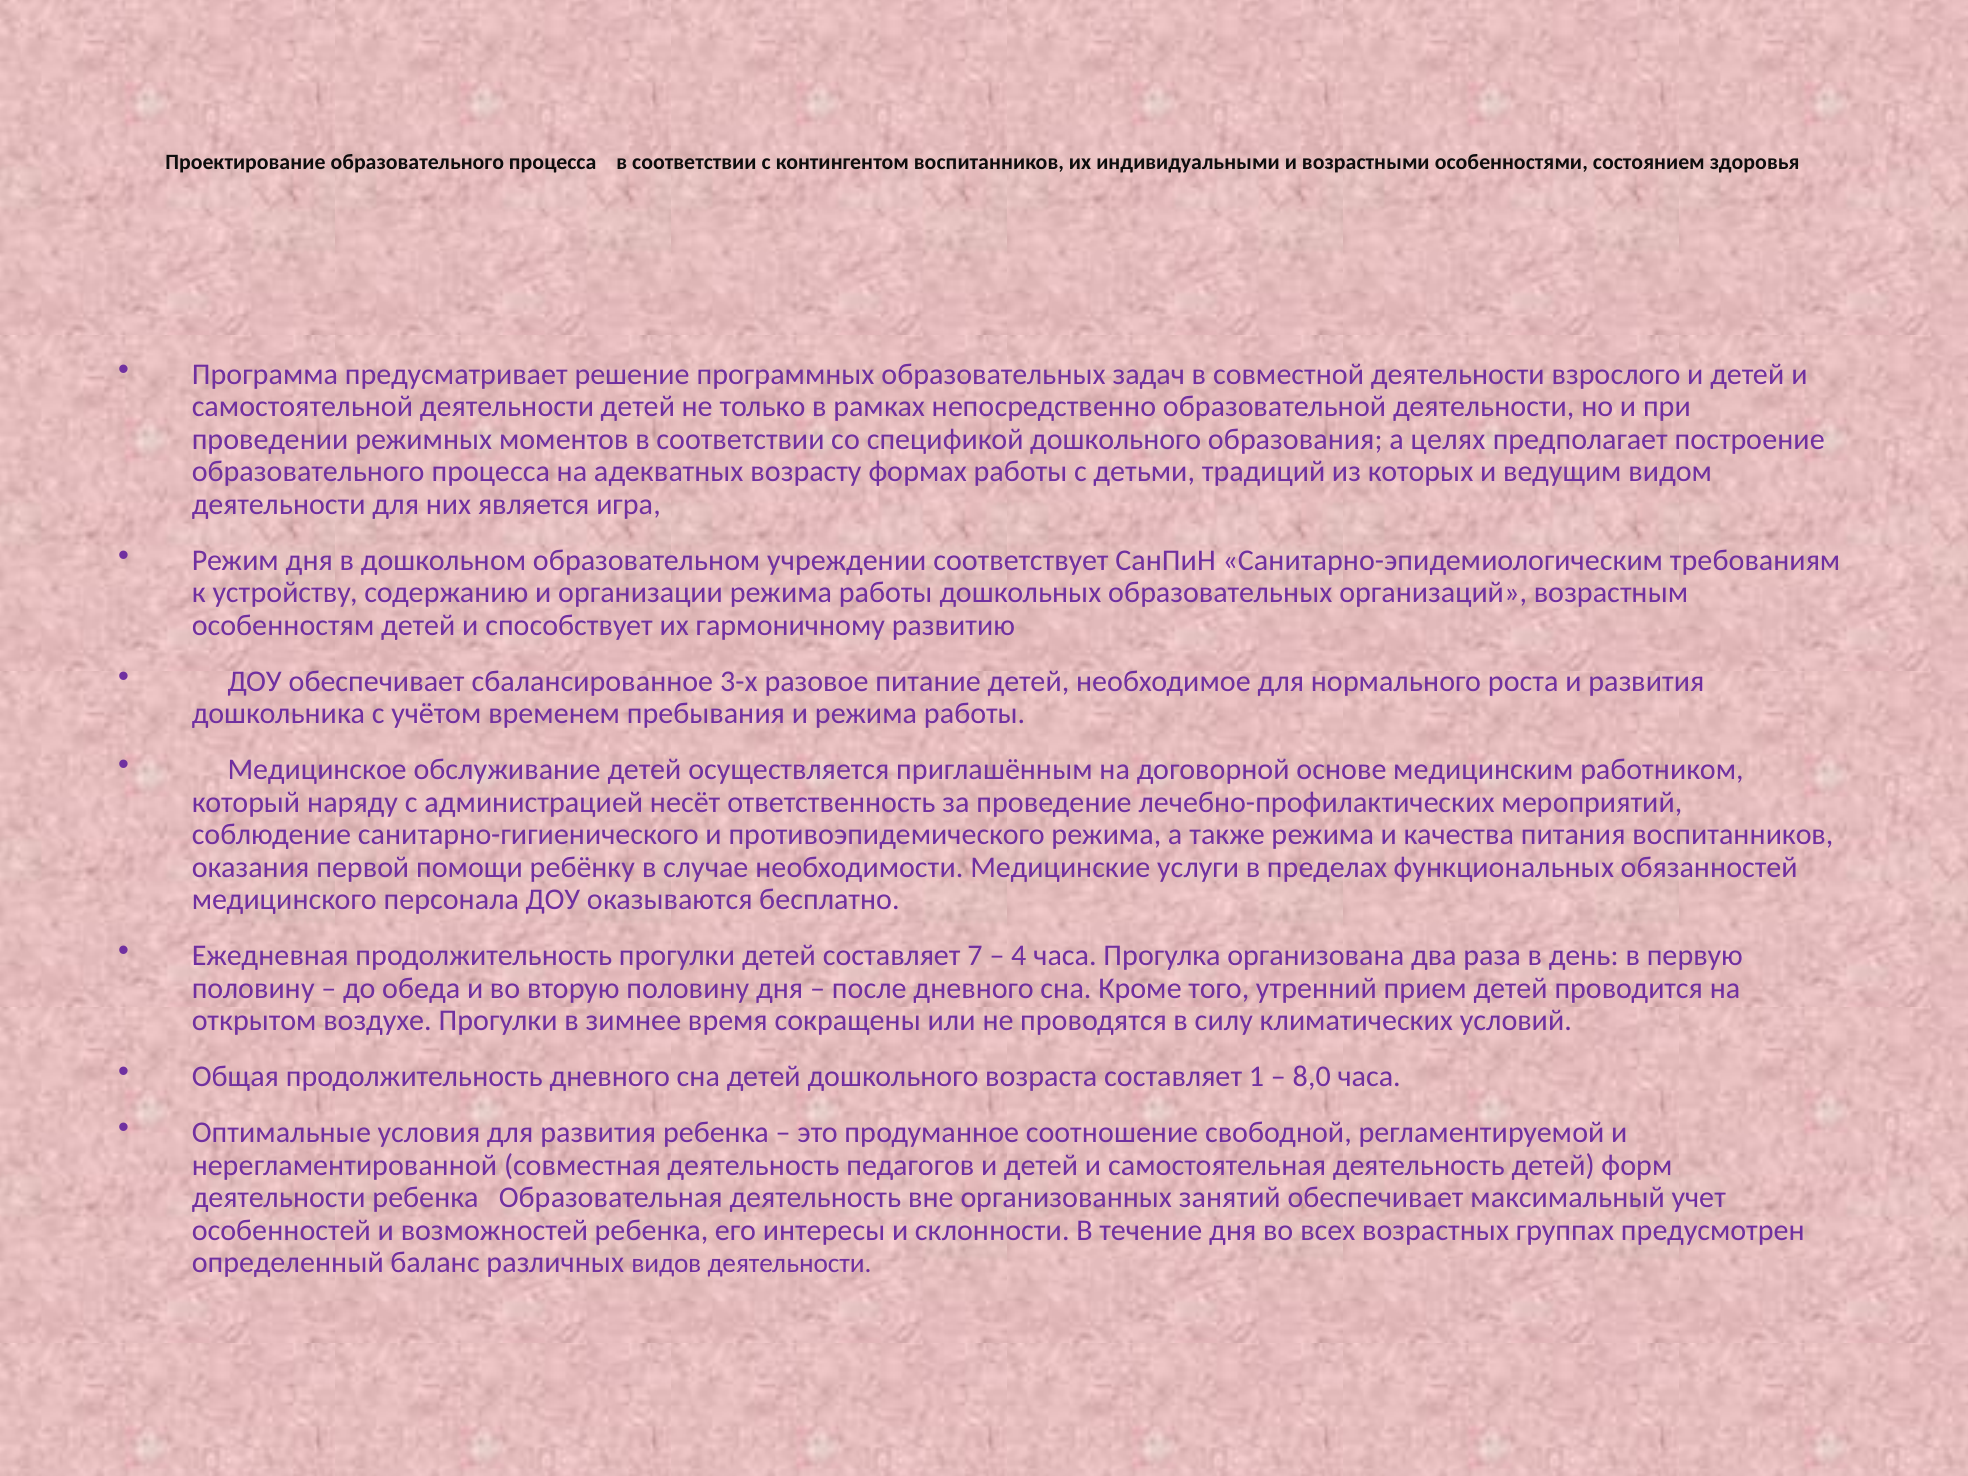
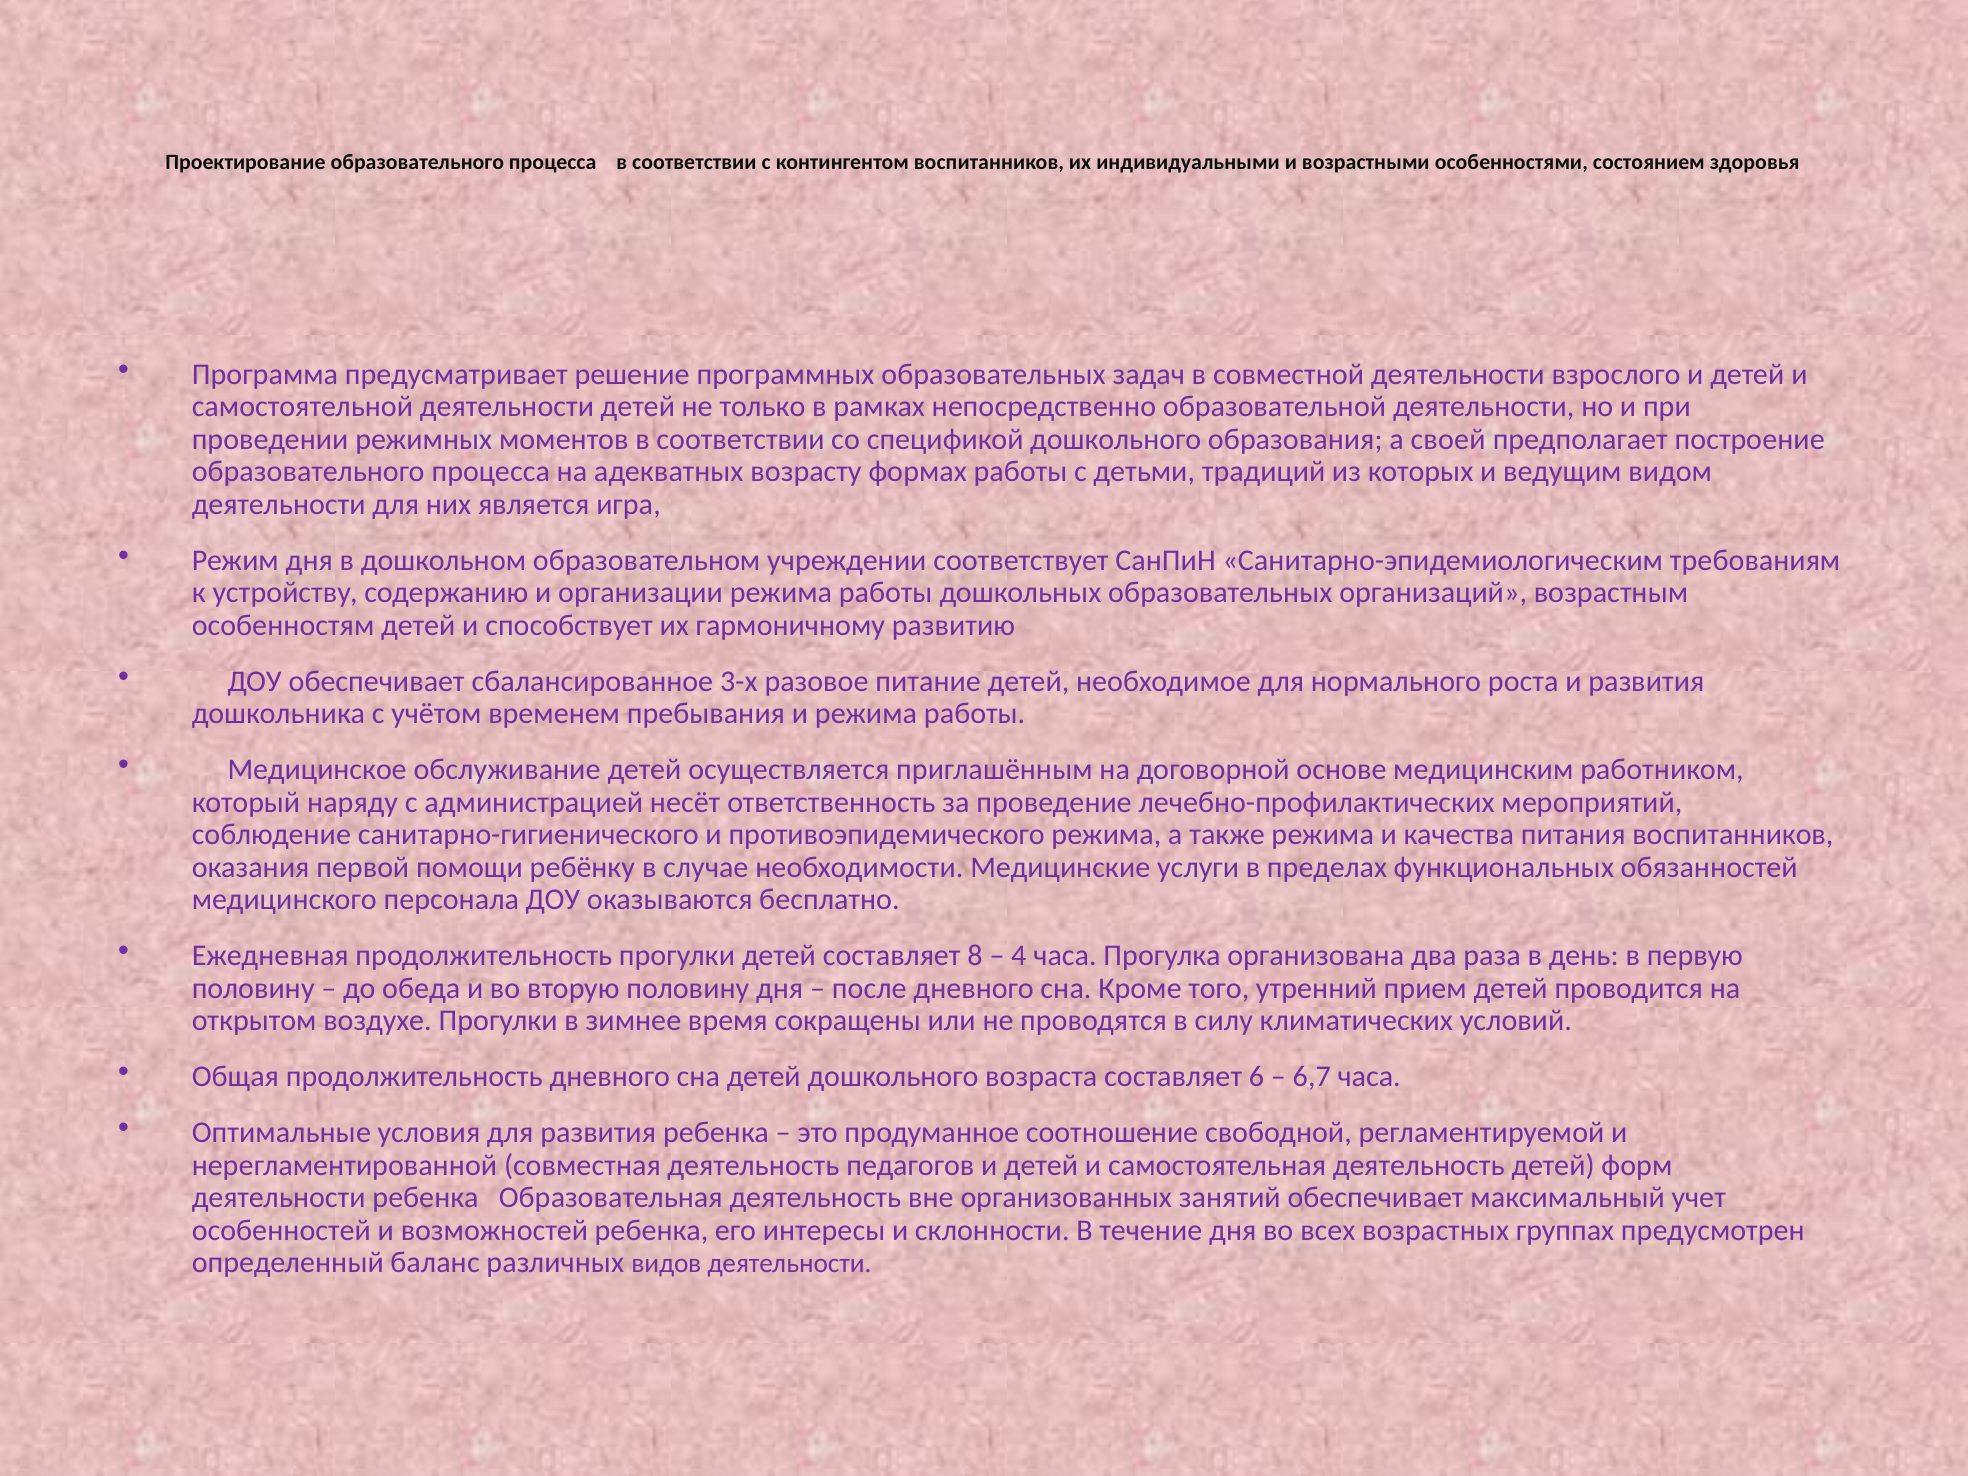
целях: целях -> своей
7: 7 -> 8
1: 1 -> 6
8,0: 8,0 -> 6,7
